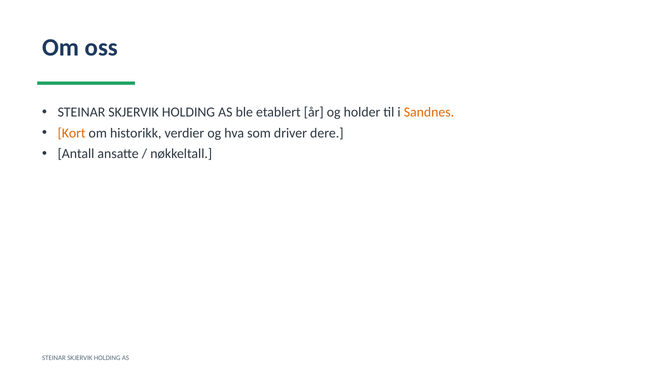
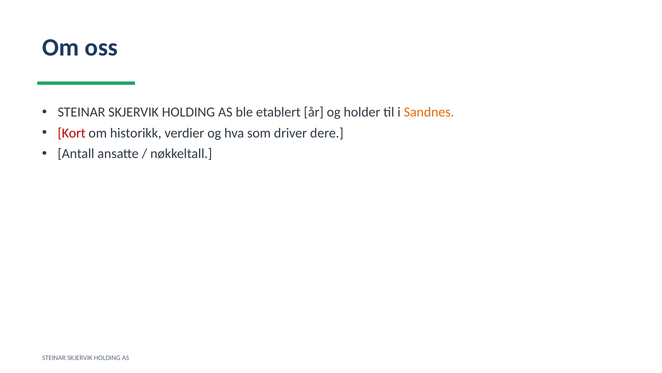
Kort colour: orange -> red
